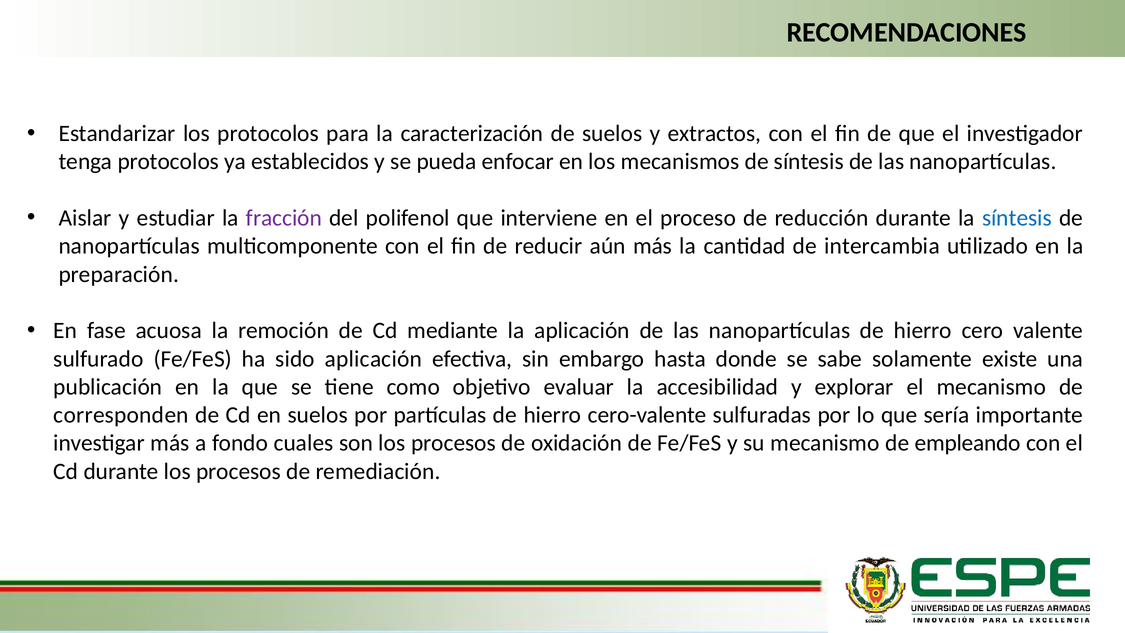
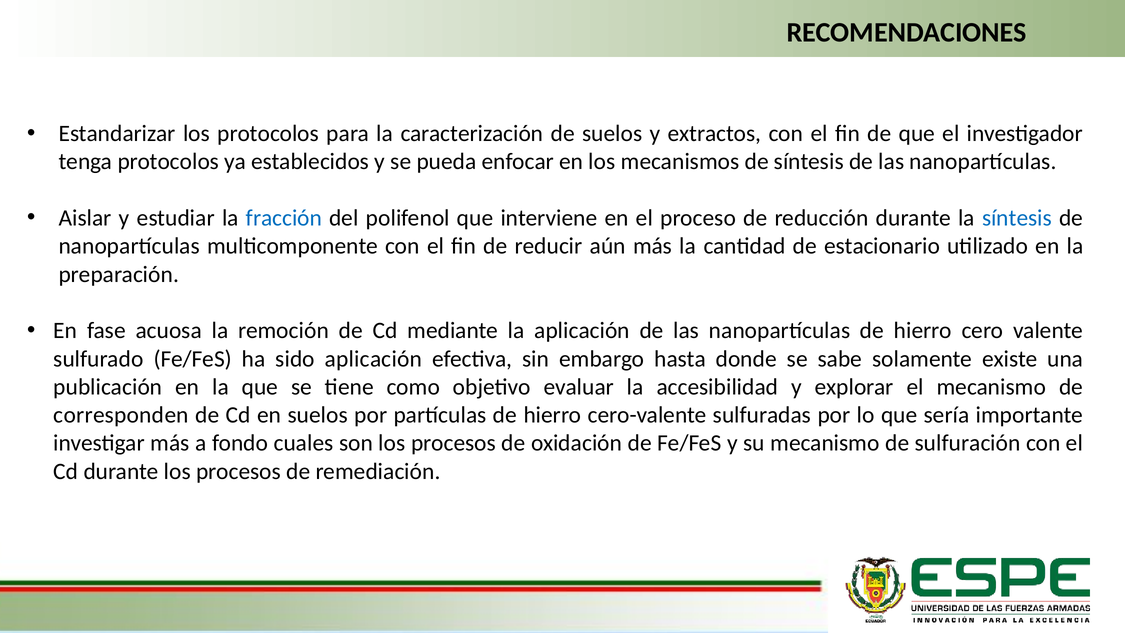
fracción colour: purple -> blue
intercambia: intercambia -> estacionario
empleando: empleando -> sulfuración
